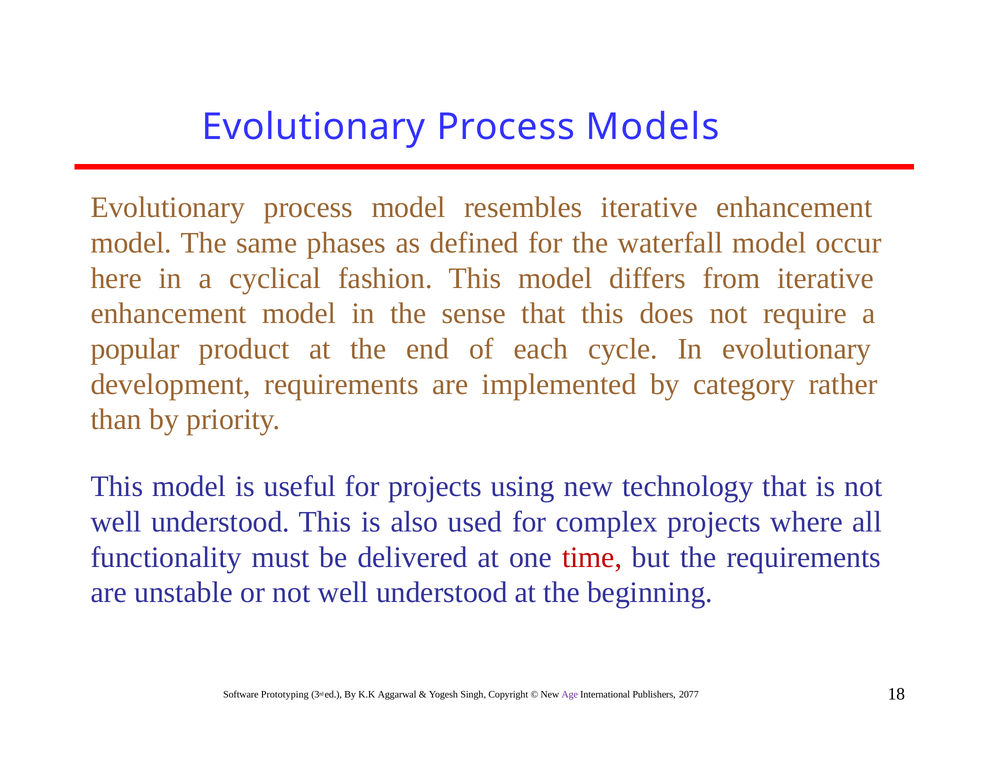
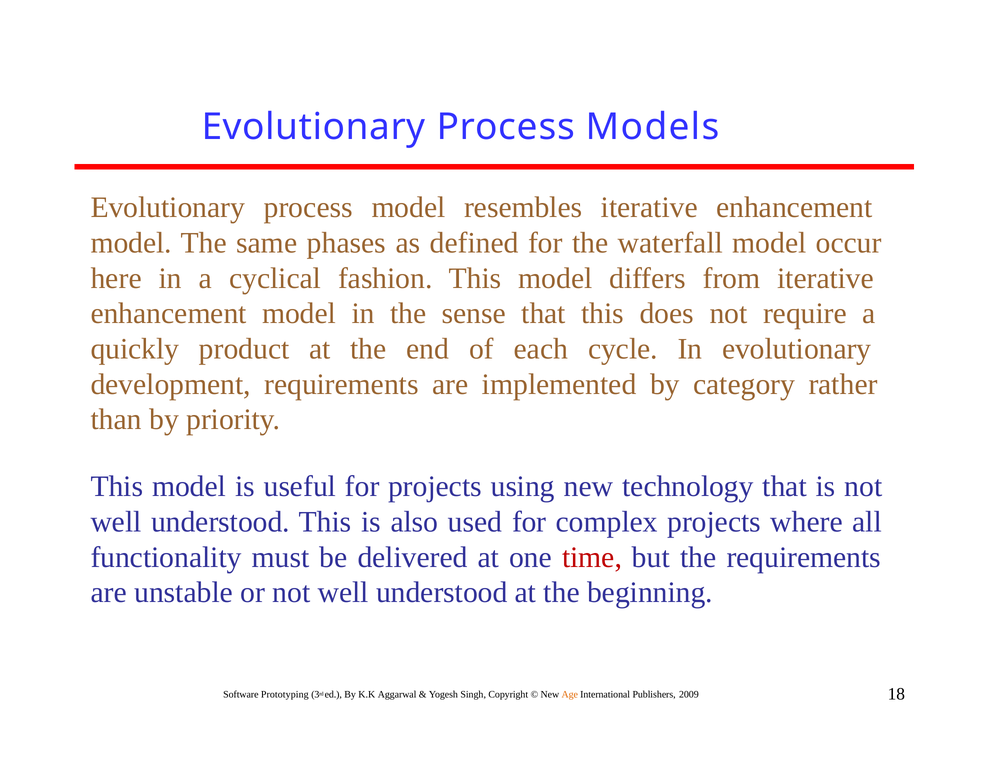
popular: popular -> quickly
Age colour: purple -> orange
2077: 2077 -> 2009
